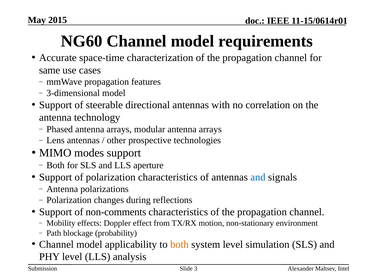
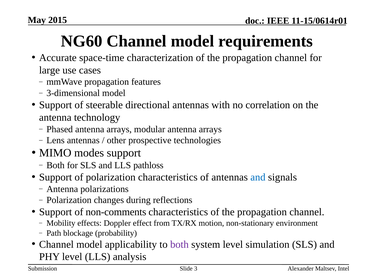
same: same -> large
aperture: aperture -> pathloss
both at (179, 245) colour: orange -> purple
